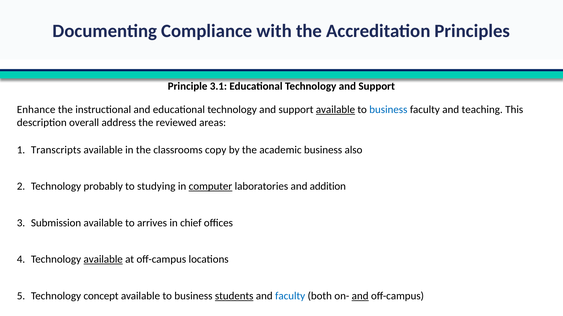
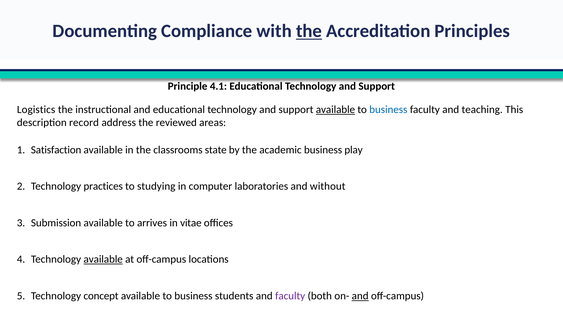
the at (309, 31) underline: none -> present
3.1: 3.1 -> 4.1
Enhance: Enhance -> Logistics
overall: overall -> record
Transcripts: Transcripts -> Satisfaction
copy: copy -> state
also: also -> play
probably: probably -> practices
computer underline: present -> none
addition: addition -> without
chief: chief -> vitae
students underline: present -> none
faculty at (290, 297) colour: blue -> purple
